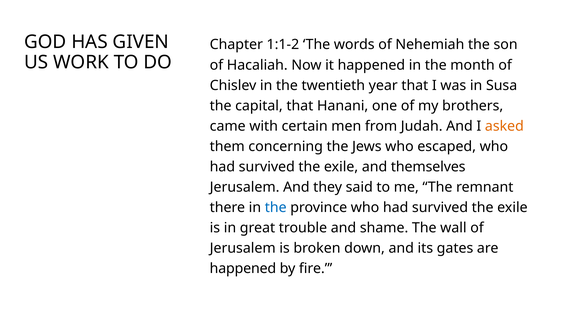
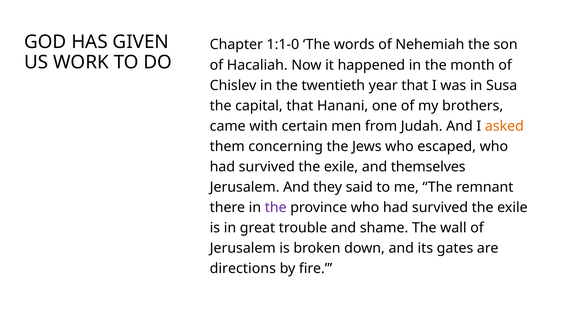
1:1-2: 1:1-2 -> 1:1-0
the at (276, 208) colour: blue -> purple
happened at (243, 269): happened -> directions
